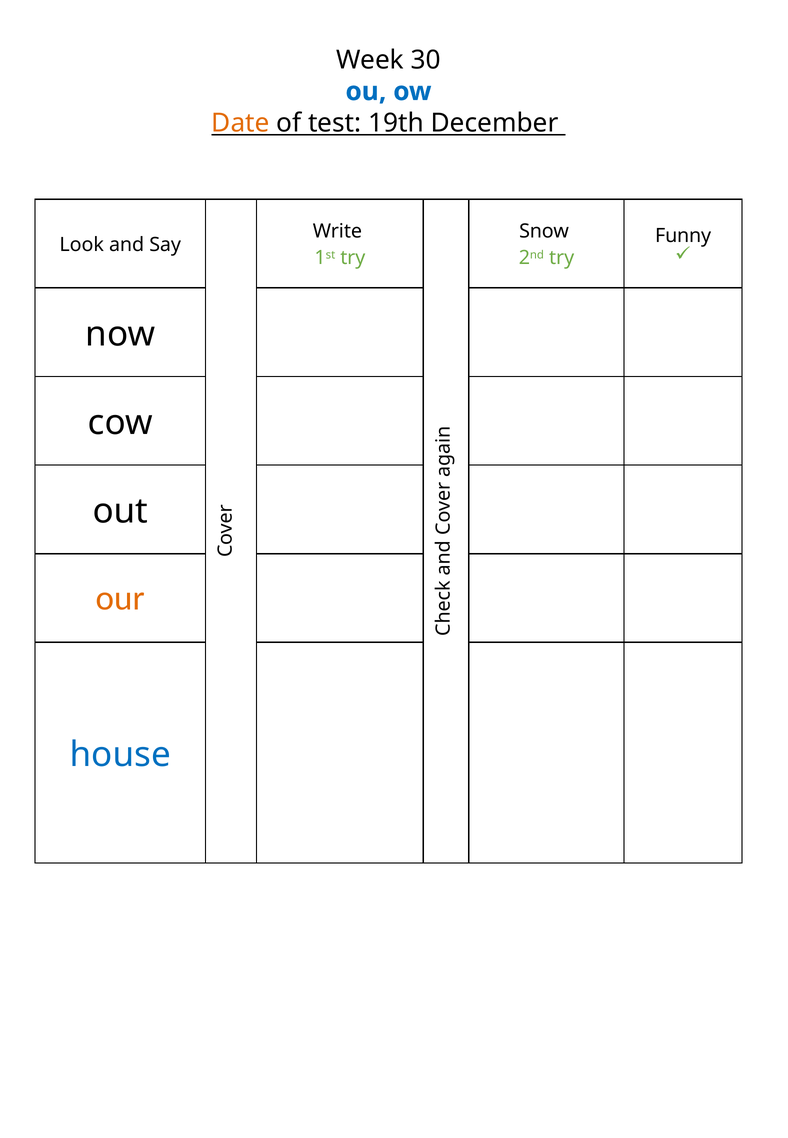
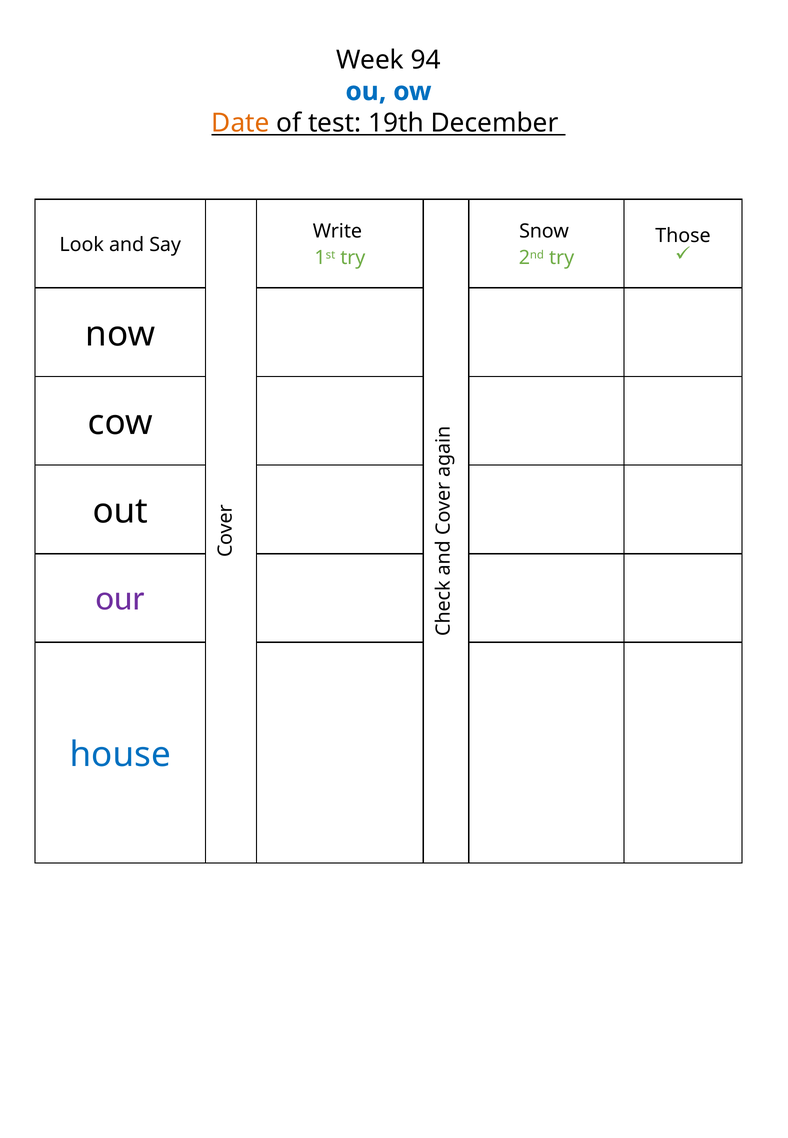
30: 30 -> 94
Funny: Funny -> Those
our colour: orange -> purple
